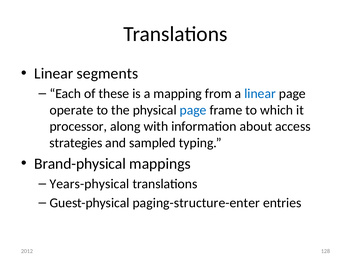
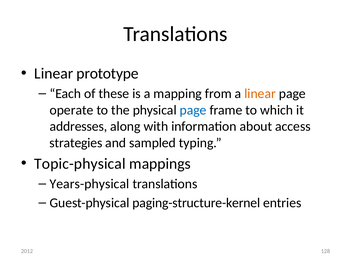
segments: segments -> prototype
linear at (260, 94) colour: blue -> orange
processor: processor -> addresses
Brand-physical: Brand-physical -> Topic-physical
paging-structure-enter: paging-structure-enter -> paging-structure-kernel
